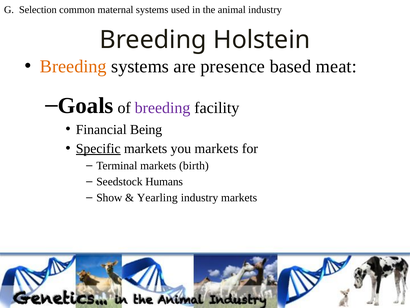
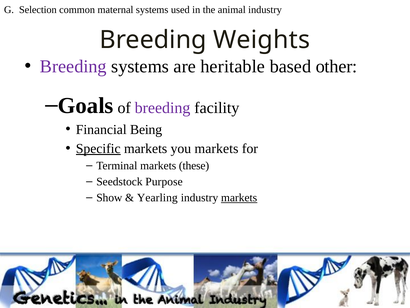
Holstein: Holstein -> Weights
Breeding at (73, 66) colour: orange -> purple
presence: presence -> heritable
meat: meat -> other
birth: birth -> these
Humans: Humans -> Purpose
markets at (239, 197) underline: none -> present
